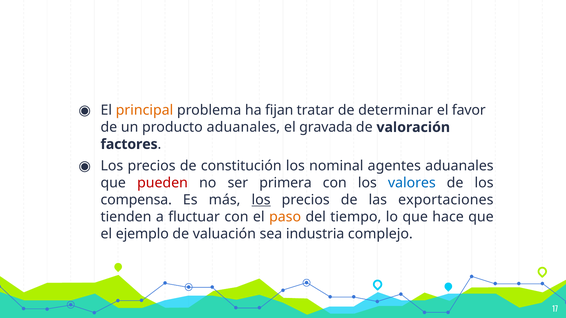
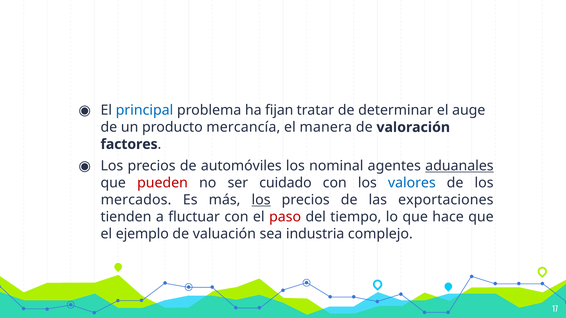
principal colour: orange -> blue
favor: favor -> auge
producto aduanales: aduanales -> mercancía
gravada: gravada -> manera
constitución: constitución -> automóviles
aduanales at (459, 166) underline: none -> present
primera: primera -> cuidado
compensa: compensa -> mercados
paso colour: orange -> red
